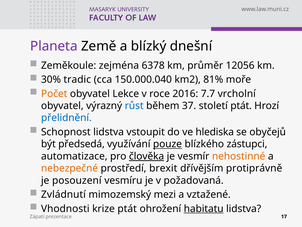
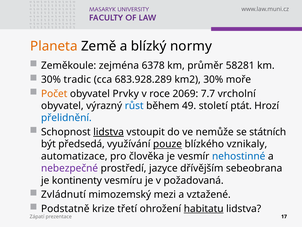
Planeta colour: purple -> orange
dnešní: dnešní -> normy
12056: 12056 -> 58281
150.000.040: 150.000.040 -> 683.928.289
km2 81%: 81% -> 30%
Lekce: Lekce -> Prvky
2016: 2016 -> 2069
37: 37 -> 49
lidstva at (109, 132) underline: none -> present
hlediska: hlediska -> nemůže
obyčejů: obyčejů -> státních
zástupci: zástupci -> vznikaly
člověka underline: present -> none
nehostinné colour: orange -> blue
nebezpečné colour: orange -> purple
brexit: brexit -> jazyce
protiprávně: protiprávně -> sebeobrana
posouzení: posouzení -> kontinenty
Vhodnosti: Vhodnosti -> Podstatně
krize ptát: ptát -> třetí
